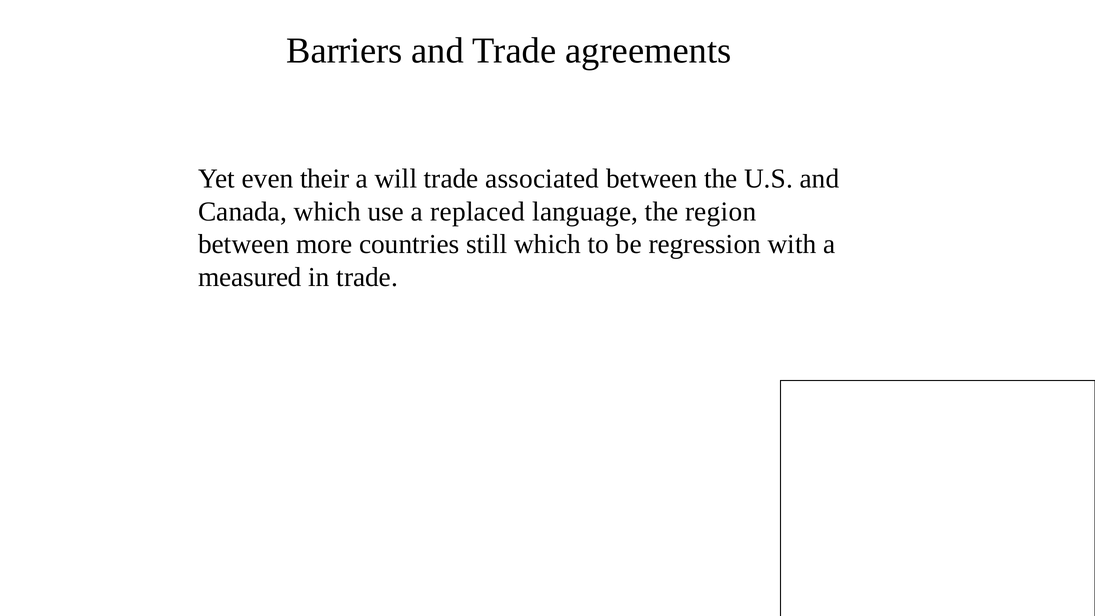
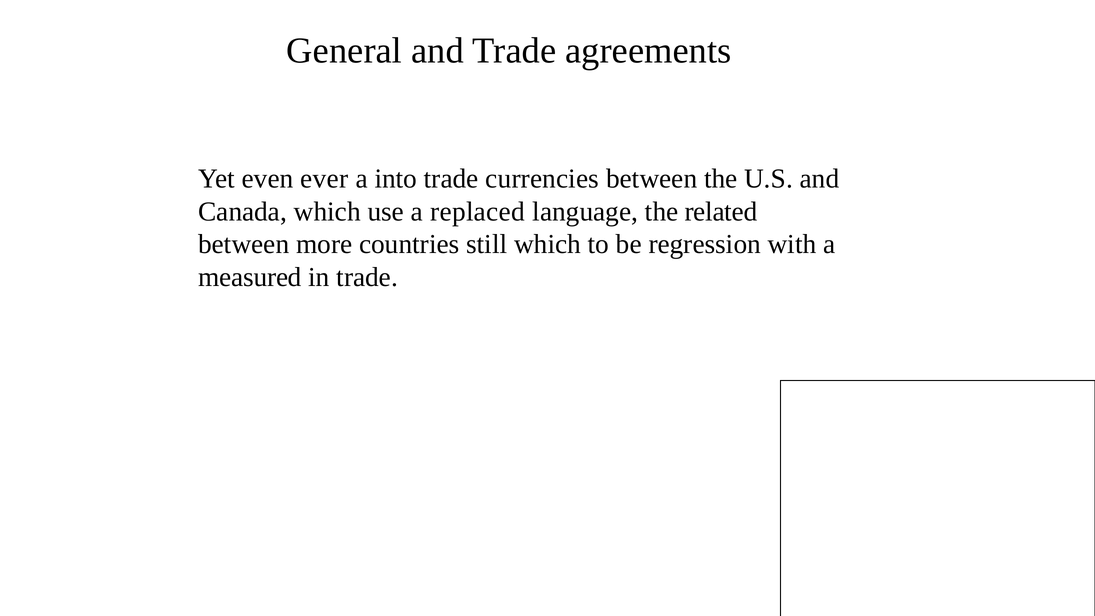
Barriers: Barriers -> General
their: their -> ever
will: will -> into
associated: associated -> currencies
region: region -> related
